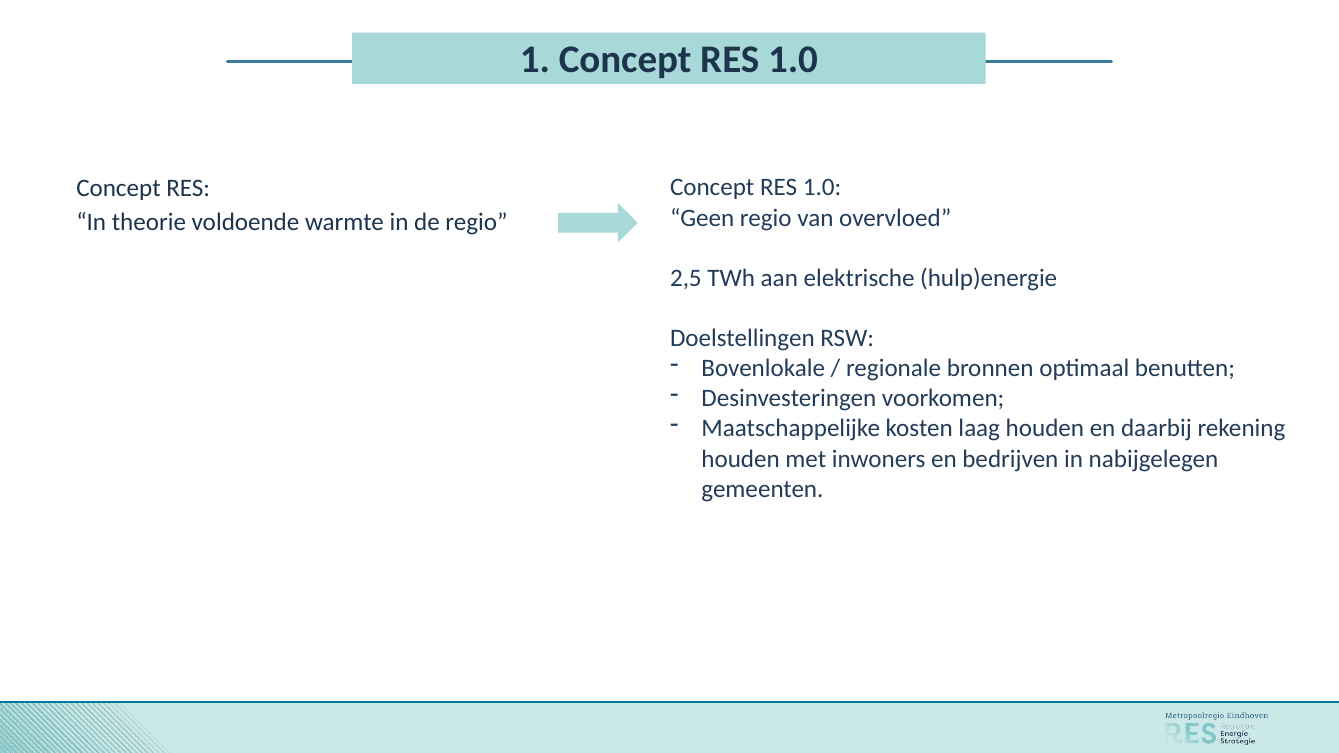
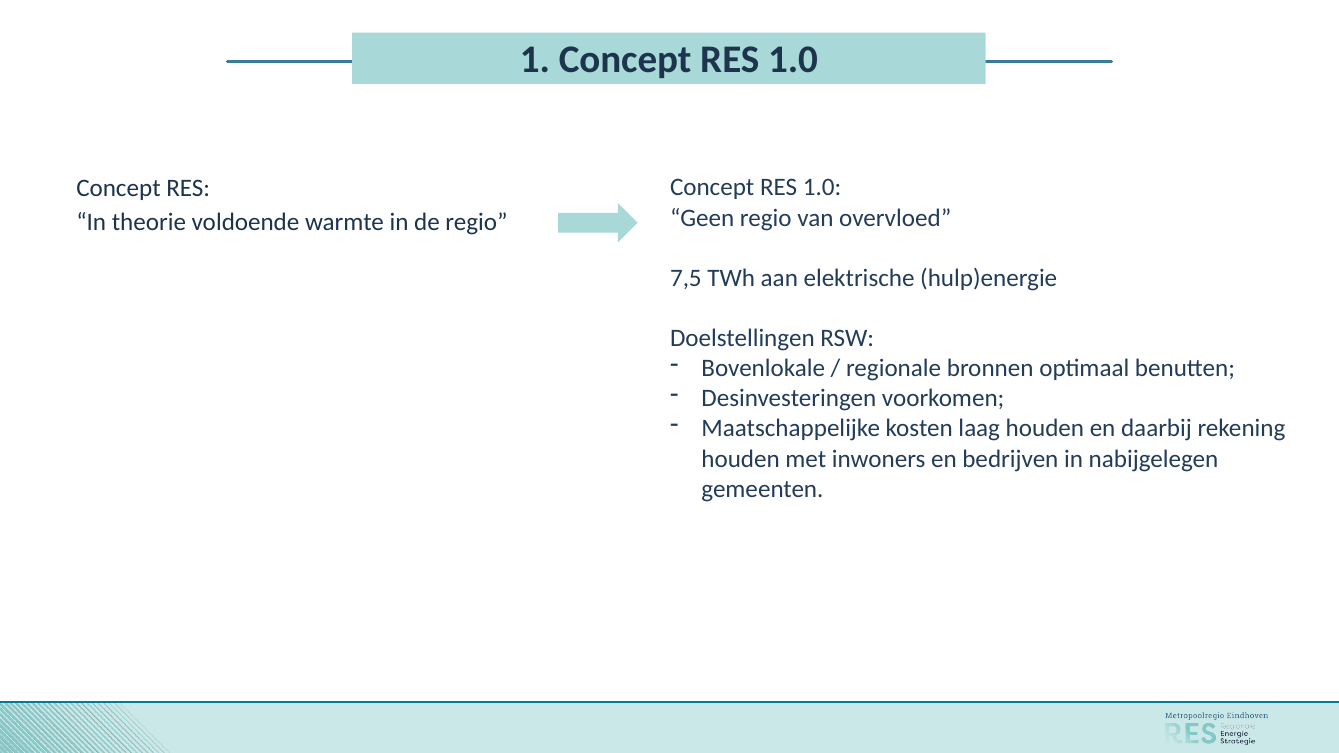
2,5: 2,5 -> 7,5
